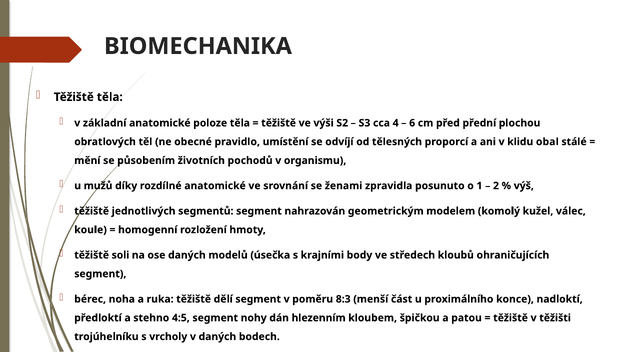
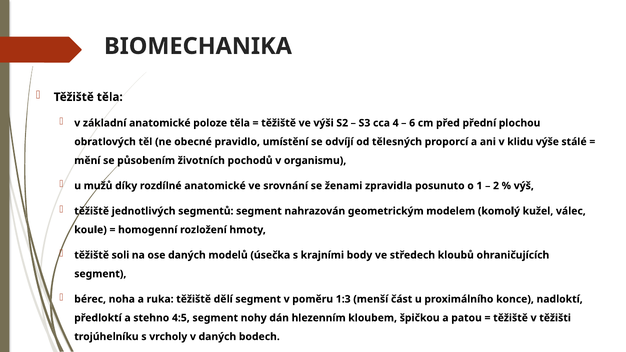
obal: obal -> výše
8:3: 8:3 -> 1:3
